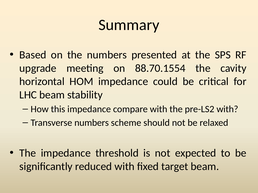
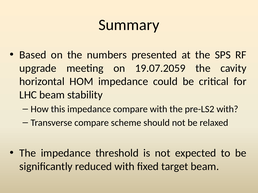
88.70.1554: 88.70.1554 -> 19.07.2059
Transverse numbers: numbers -> compare
